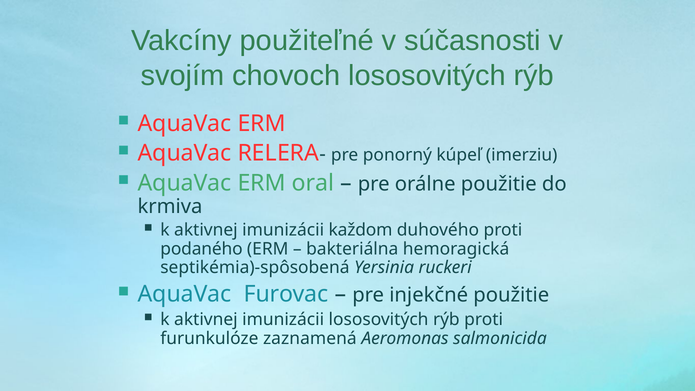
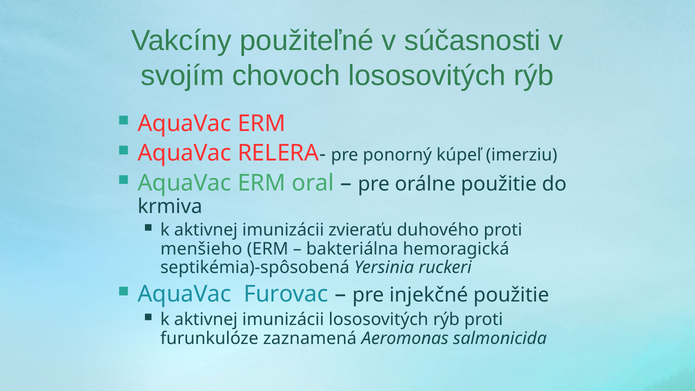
každom: každom -> zvieraťu
podaného: podaného -> menšieho
